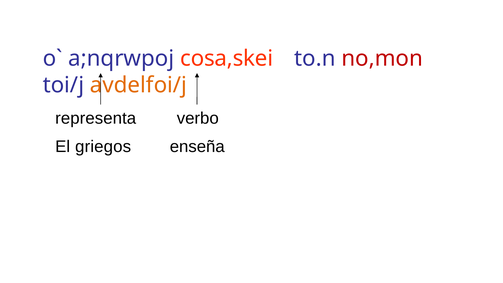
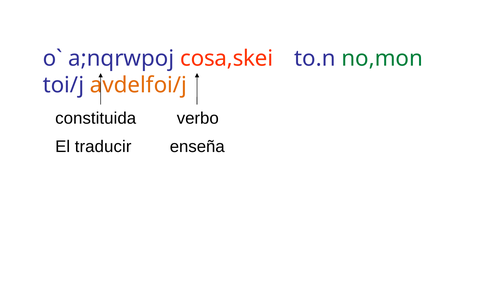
no,mon colour: red -> green
representa: representa -> constituida
griegos: griegos -> traducir
